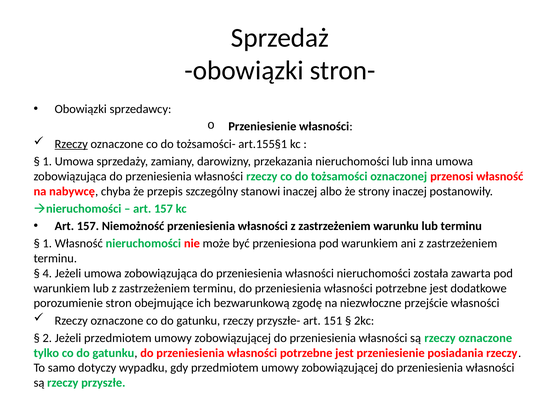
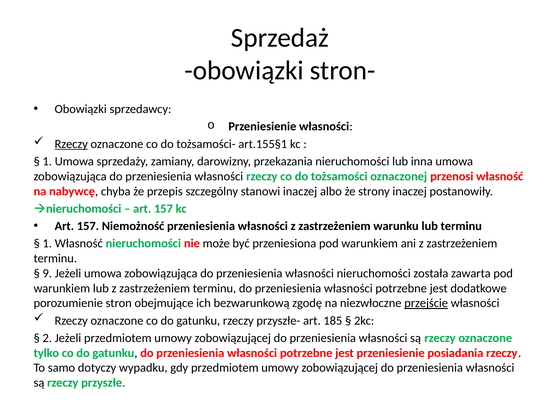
4: 4 -> 9
przejście underline: none -> present
151: 151 -> 185
